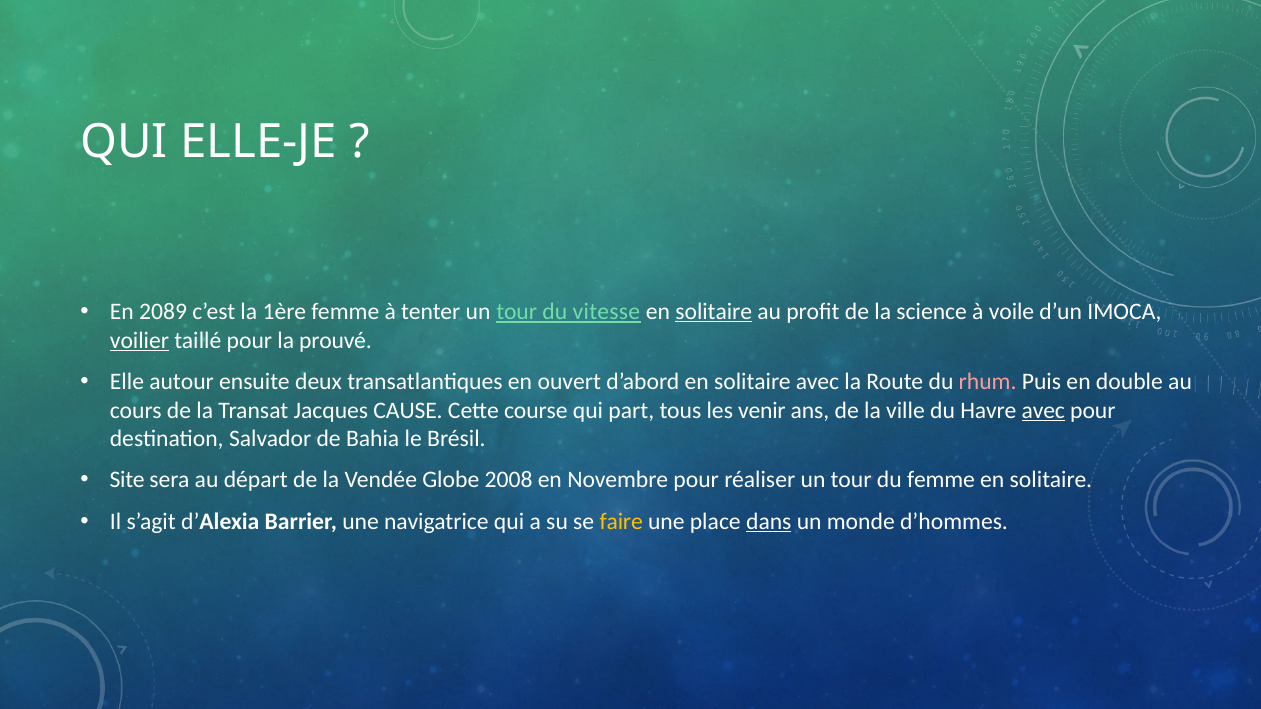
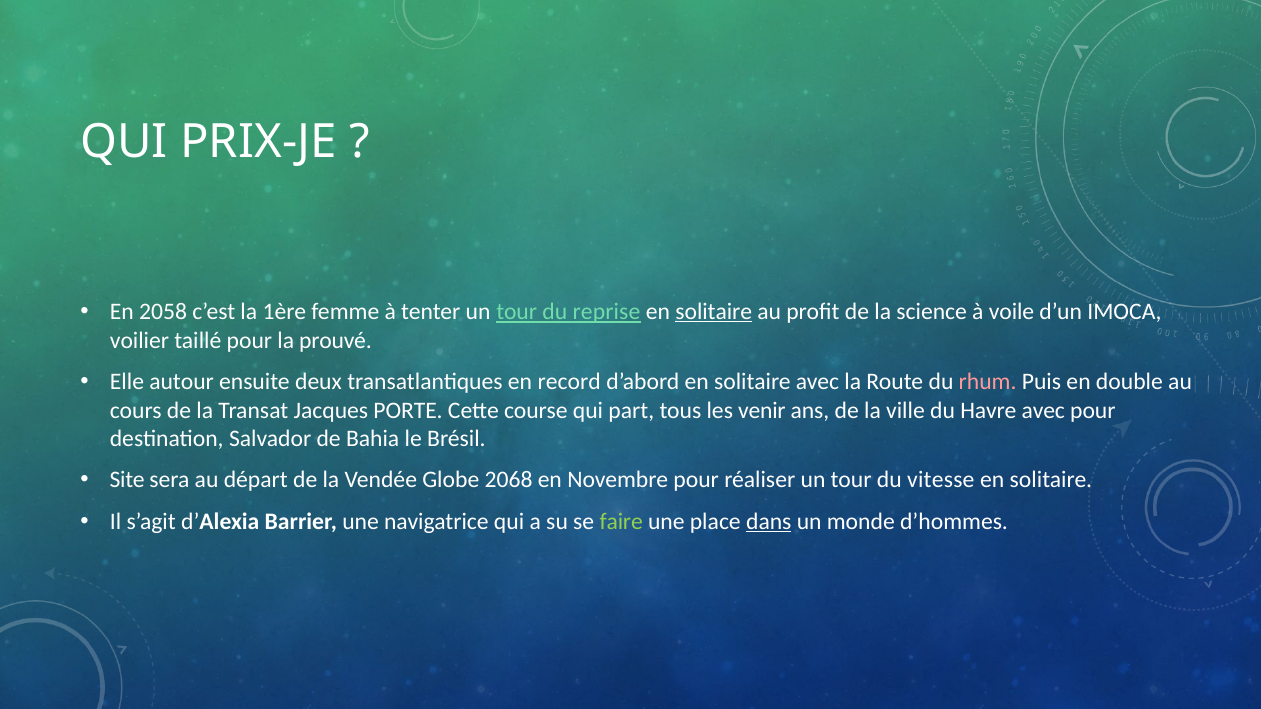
ELLE-JE: ELLE-JE -> PRIX-JE
2089: 2089 -> 2058
vitesse: vitesse -> reprise
voilier underline: present -> none
ouvert: ouvert -> record
CAUSE: CAUSE -> PORTE
avec at (1043, 410) underline: present -> none
2008: 2008 -> 2068
du femme: femme -> vitesse
faire colour: yellow -> light green
